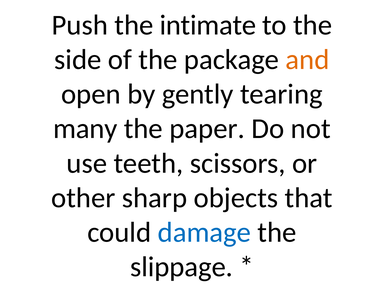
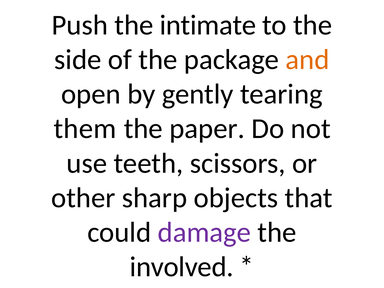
many: many -> them
damage colour: blue -> purple
slippage: slippage -> involved
